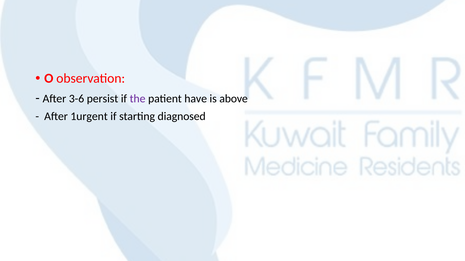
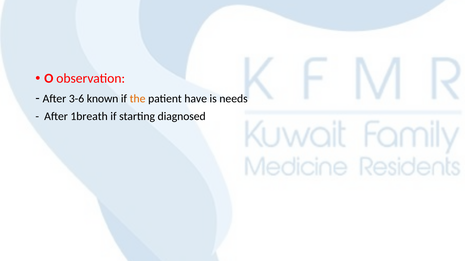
persist: persist -> known
the colour: purple -> orange
above: above -> needs
1urgent: 1urgent -> 1breath
